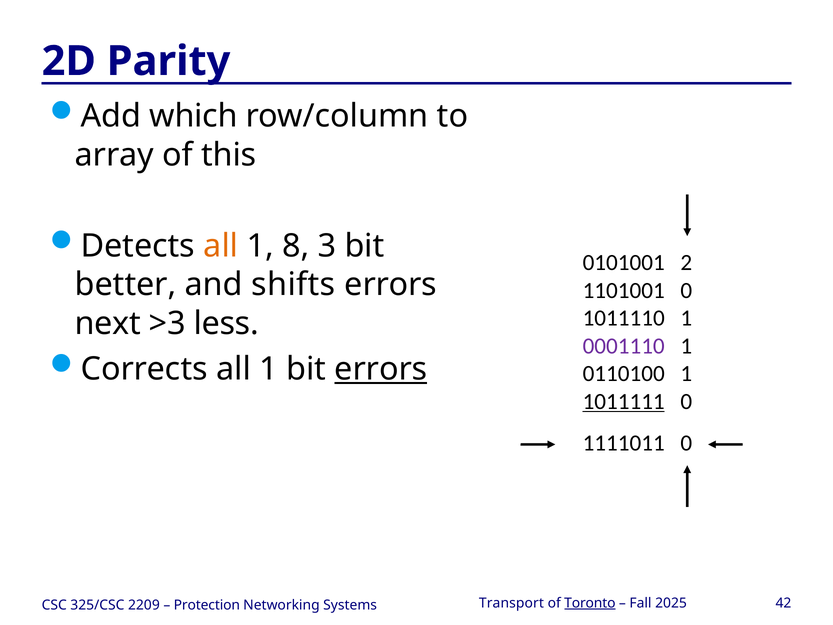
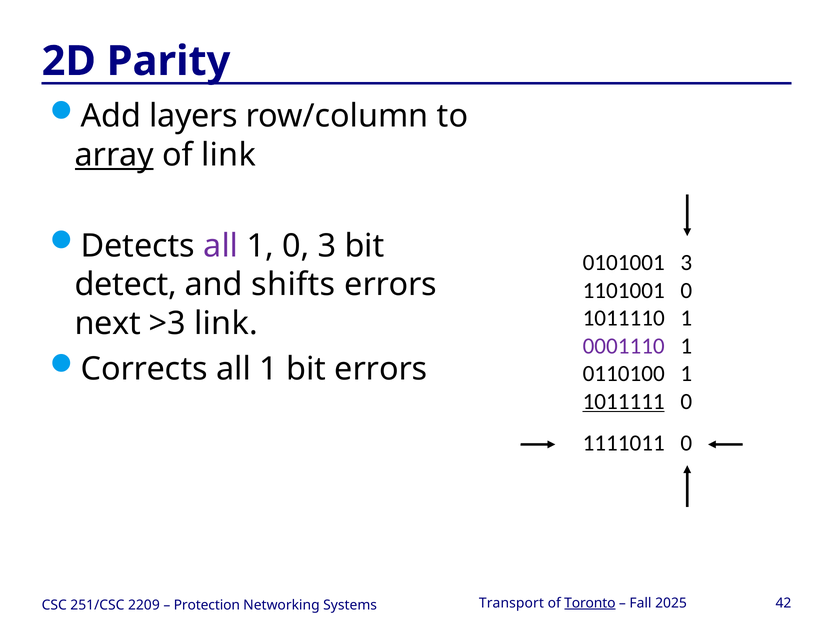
which: which -> layers
array underline: none -> present
of this: this -> link
all at (221, 246) colour: orange -> purple
1 8: 8 -> 0
0101001 2: 2 -> 3
better: better -> detect
>3 less: less -> link
errors at (381, 369) underline: present -> none
325/CSC: 325/CSC -> 251/CSC
